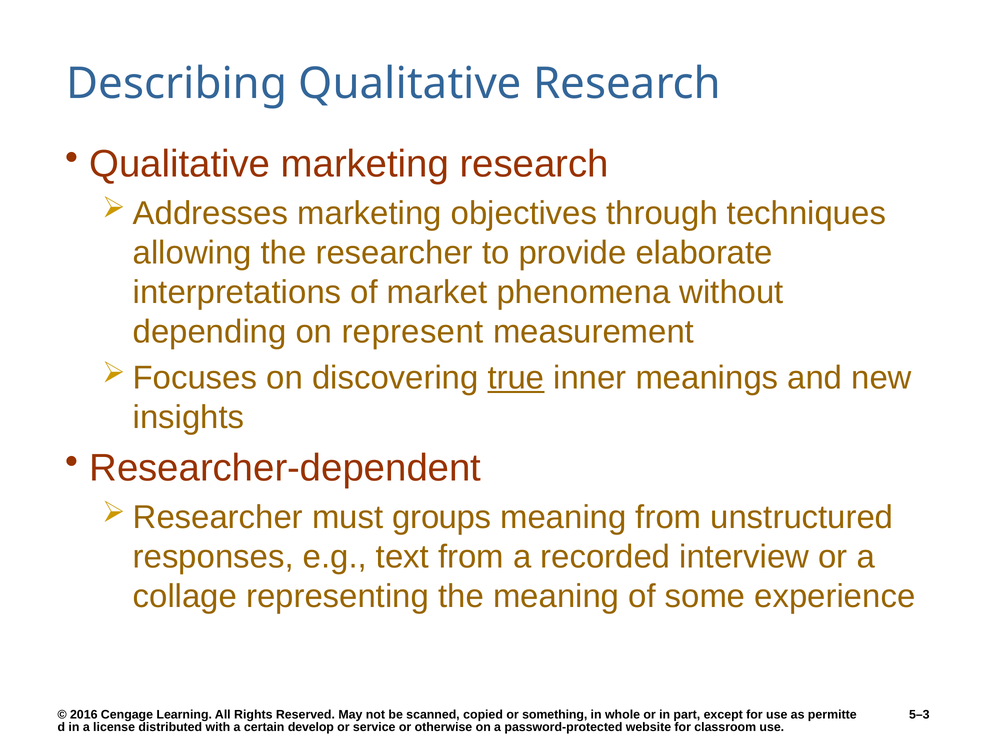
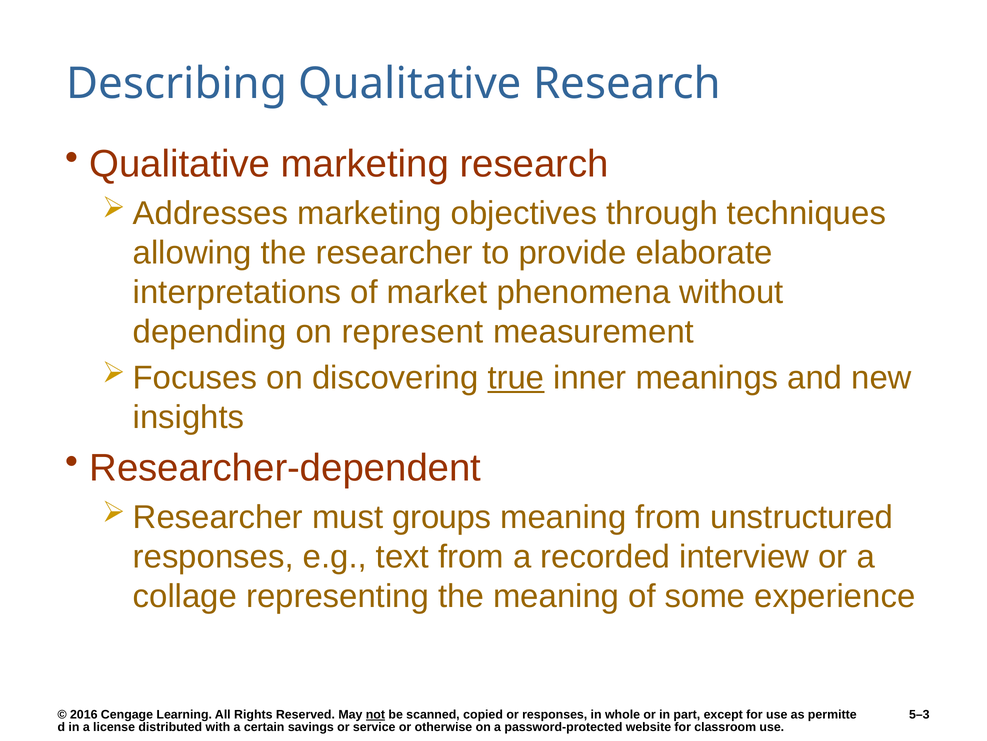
not underline: none -> present
or something: something -> responses
develop: develop -> savings
